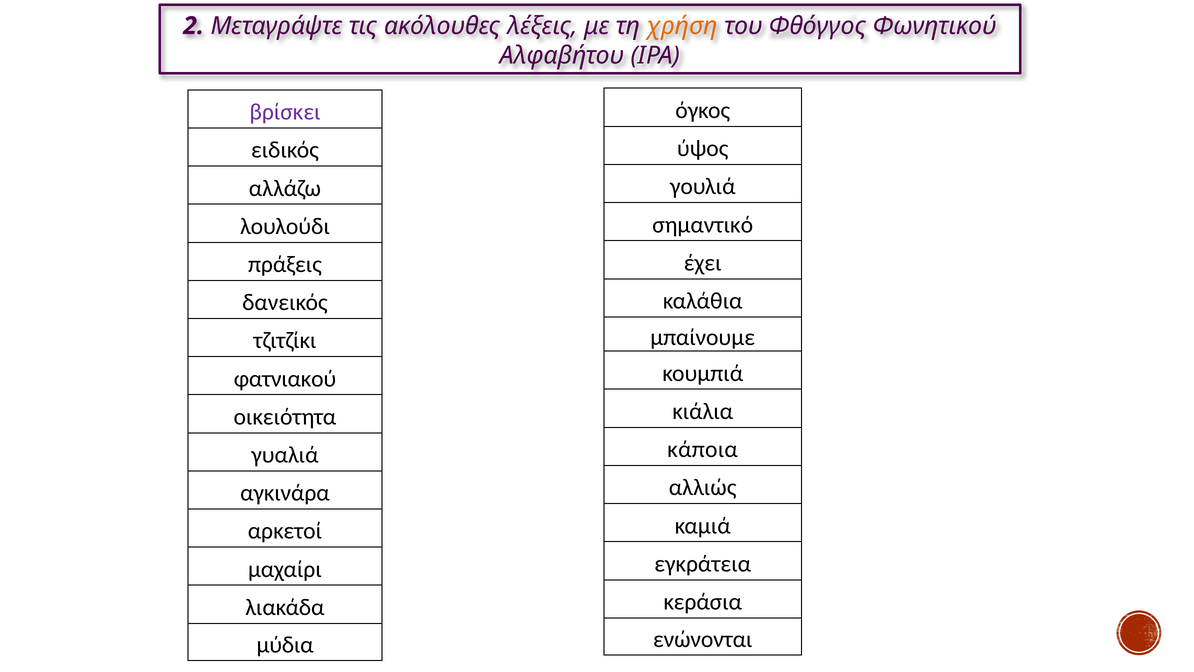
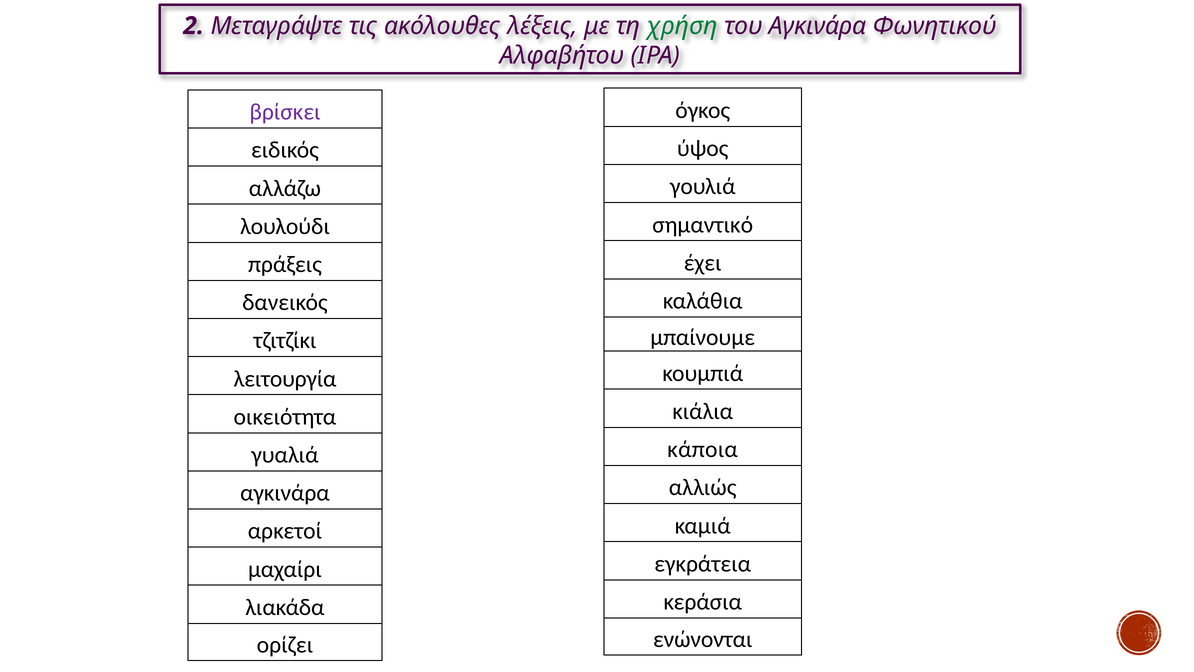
χρήση colour: orange -> green
του Φθόγγος: Φθόγγος -> Αγκινάρα
φατνιακού: φατνιακού -> λειτουργία
μύδια: μύδια -> ορίζει
